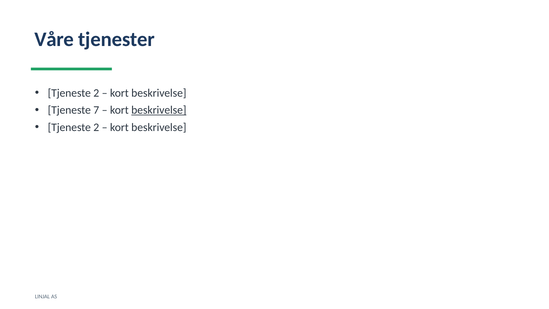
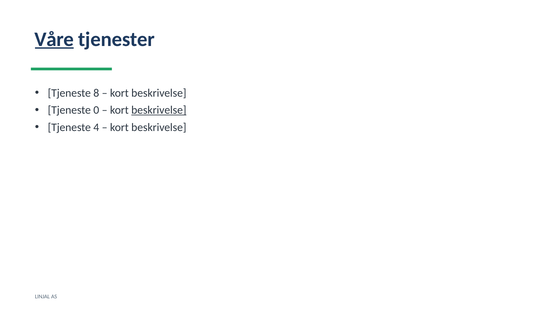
Våre underline: none -> present
2 at (96, 93): 2 -> 8
7: 7 -> 0
2 at (96, 127): 2 -> 4
